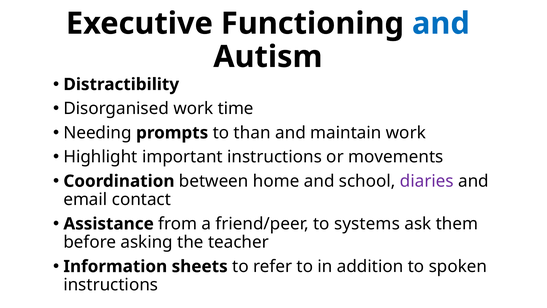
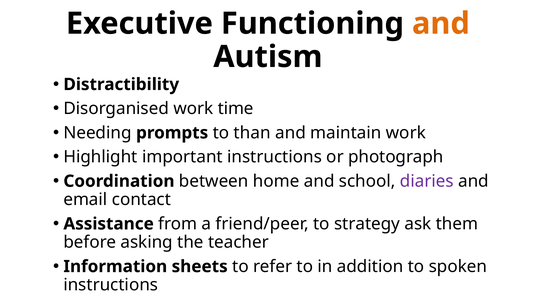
and at (441, 24) colour: blue -> orange
movements: movements -> photograph
systems: systems -> strategy
